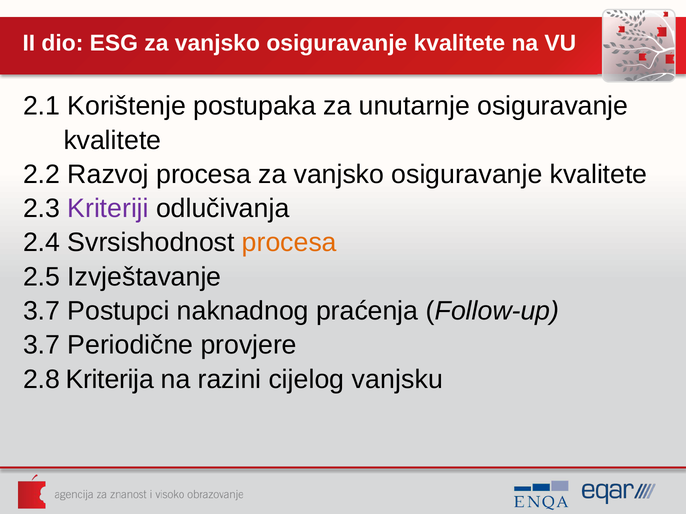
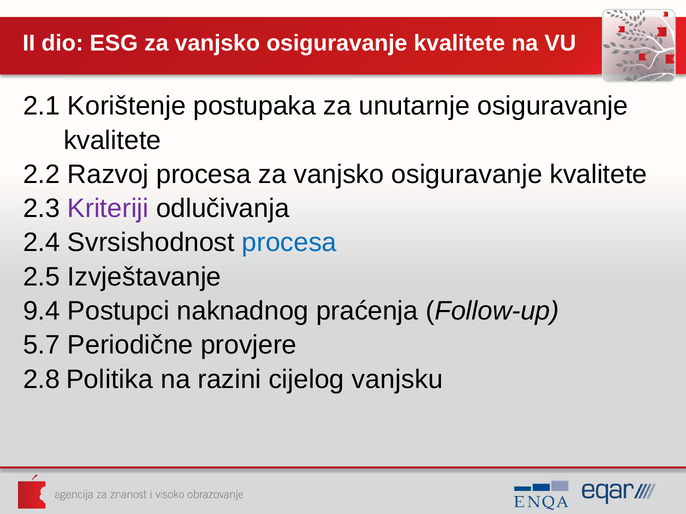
procesa at (289, 243) colour: orange -> blue
3.7 at (42, 311): 3.7 -> 9.4
3.7 at (42, 345): 3.7 -> 5.7
Kriterija: Kriterija -> Politika
